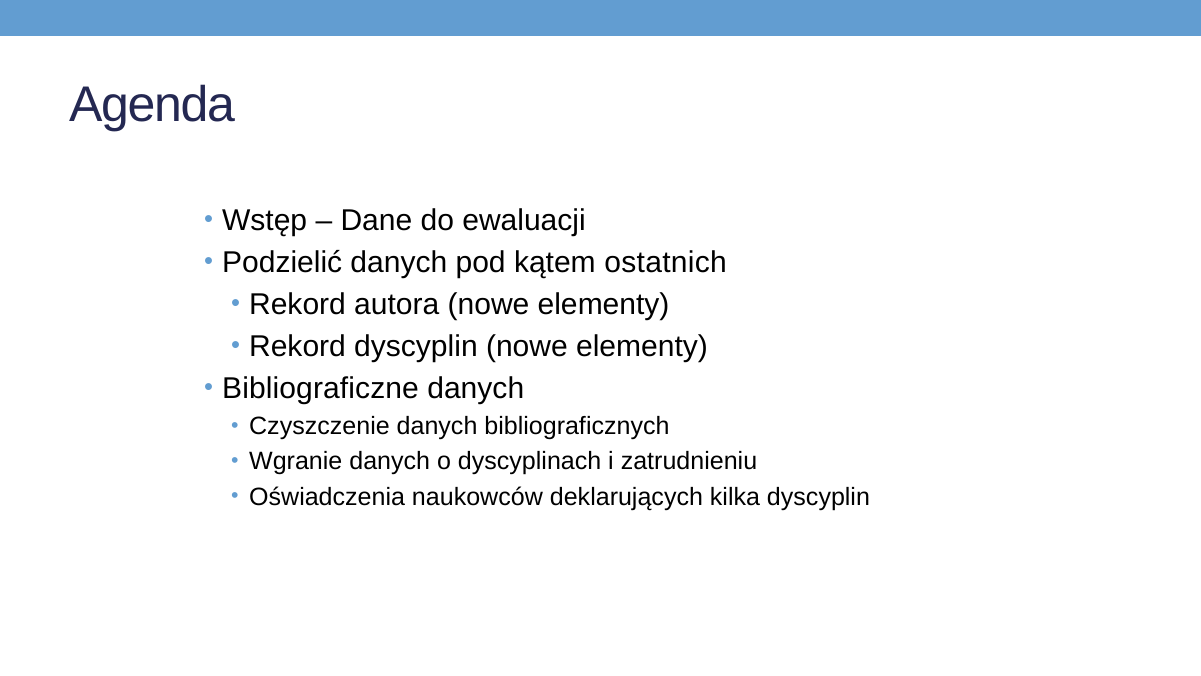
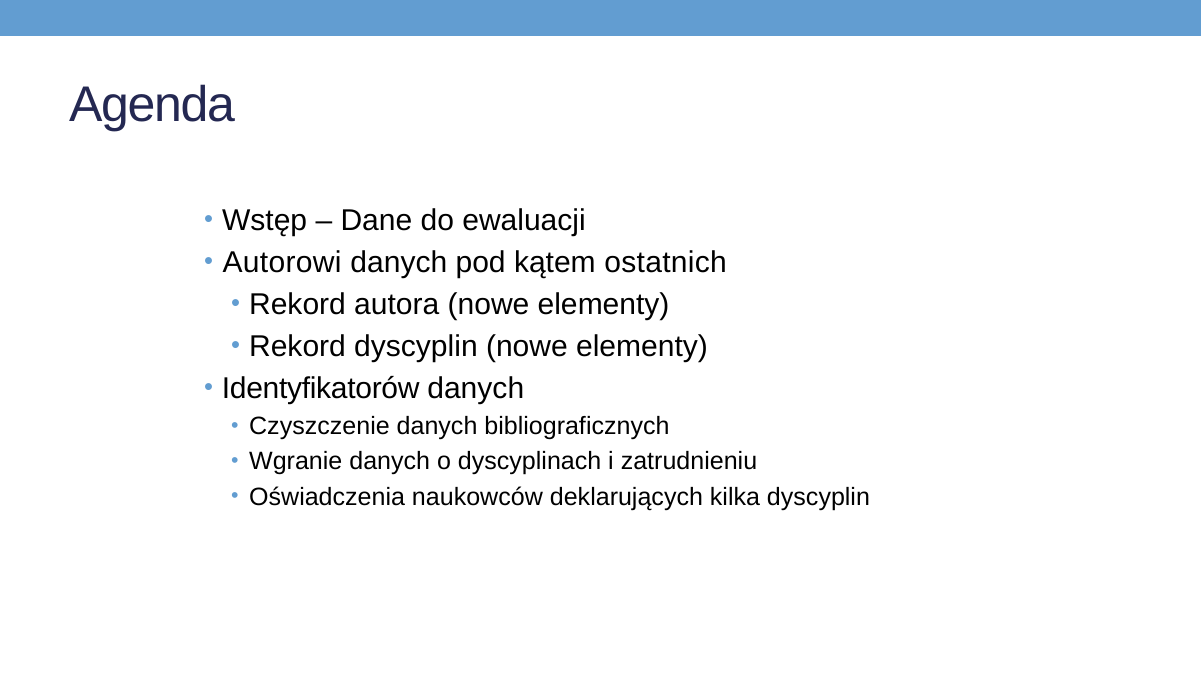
Podzielić: Podzielić -> Autorowi
Bibliograficzne: Bibliograficzne -> Identyfikatorów
